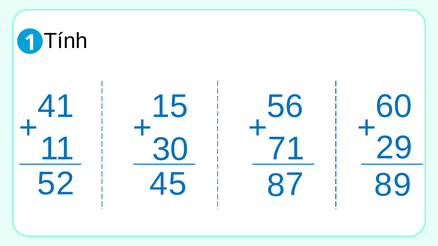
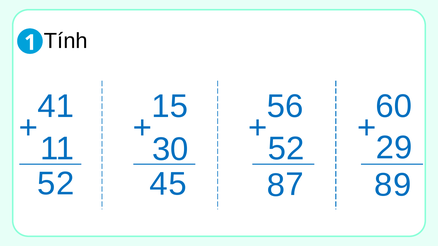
30 71: 71 -> 52
